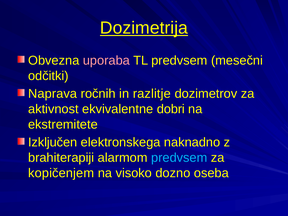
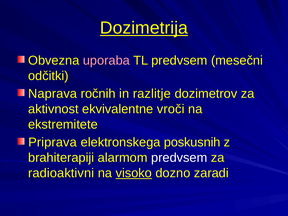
dobri: dobri -> vroči
Izključen: Izključen -> Priprava
naknadno: naknadno -> poskusnih
predvsem at (179, 158) colour: light blue -> white
kopičenjem: kopičenjem -> radioaktivni
visoko underline: none -> present
oseba: oseba -> zaradi
